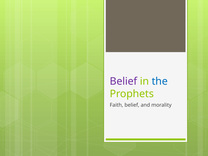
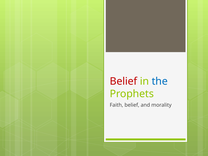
Belief at (123, 81) colour: purple -> red
